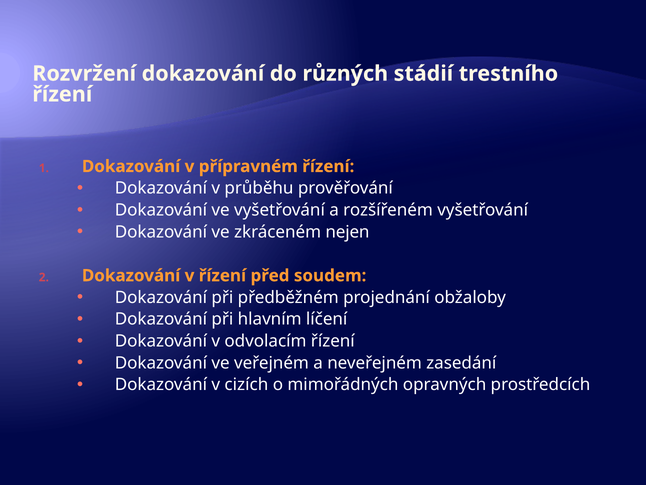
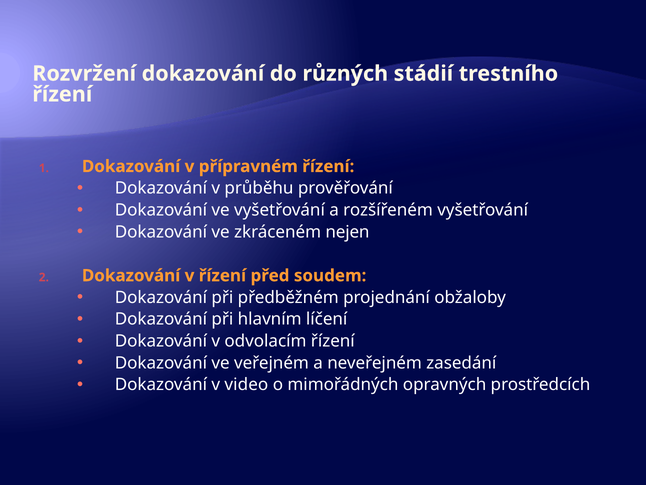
cizích: cizích -> video
